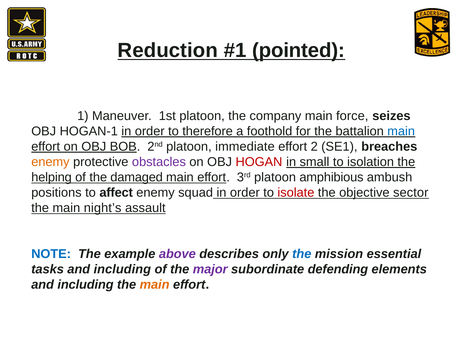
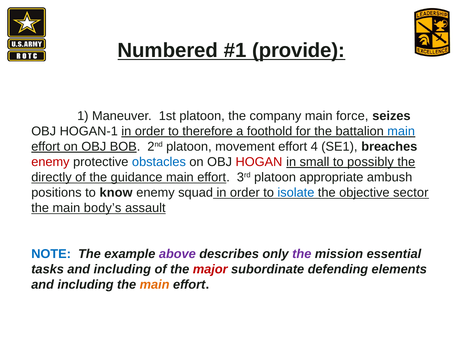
Reduction: Reduction -> Numbered
pointed: pointed -> provide
immediate: immediate -> movement
2: 2 -> 4
enemy at (50, 162) colour: orange -> red
obstacles colour: purple -> blue
isolation: isolation -> possibly
helping: helping -> directly
damaged: damaged -> guidance
amphibious: amphibious -> appropriate
affect: affect -> know
isolate colour: red -> blue
night’s: night’s -> body’s
the at (302, 253) colour: blue -> purple
major colour: purple -> red
